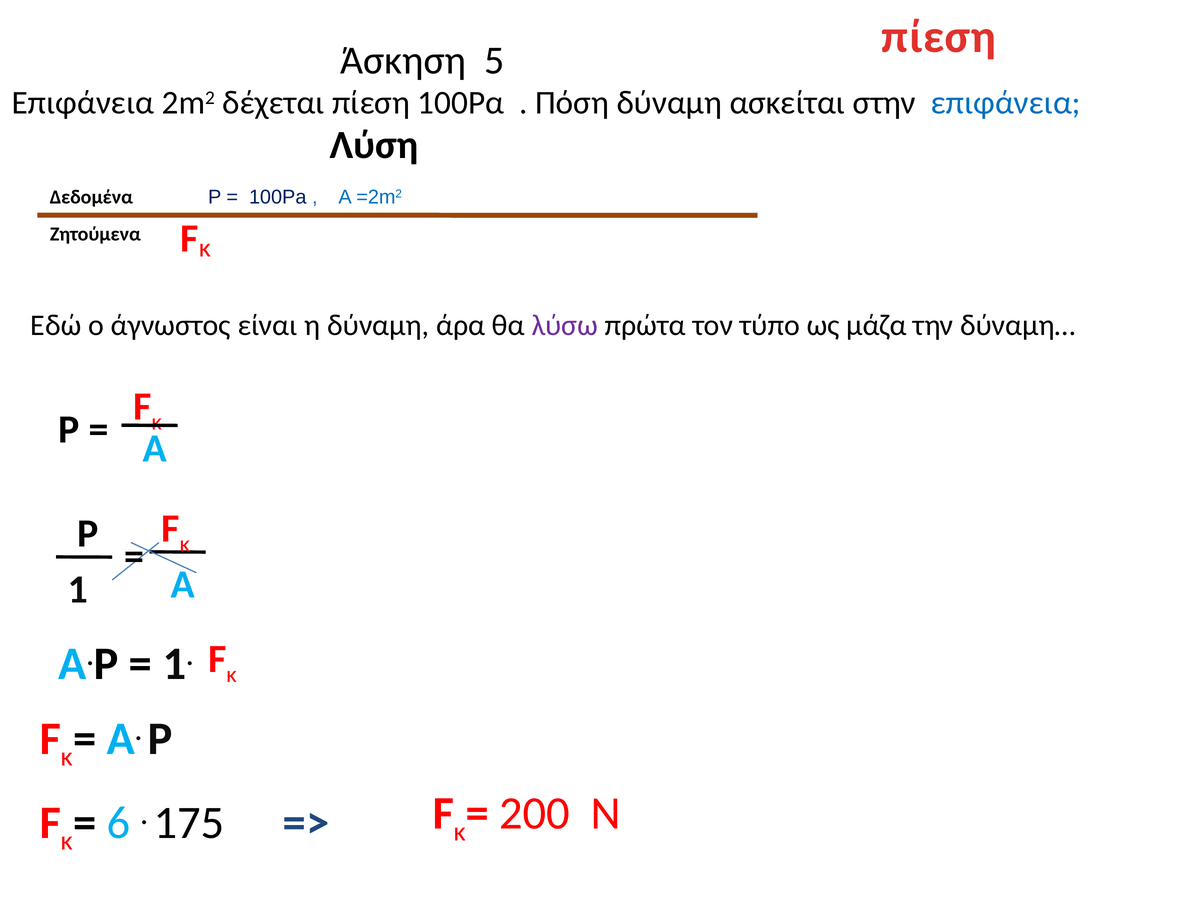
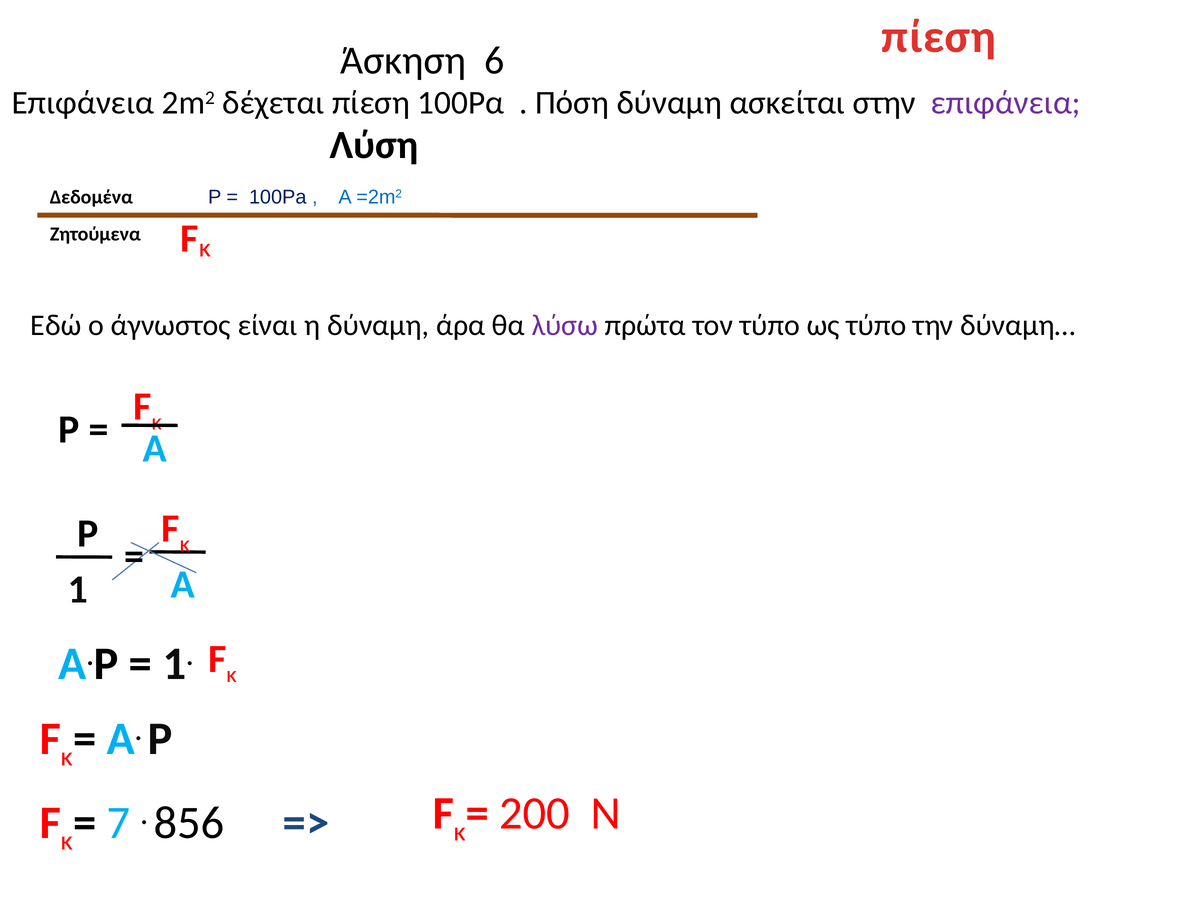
5: 5 -> 6
επιφάνεια at (1006, 103) colour: blue -> purple
ως μάζα: μάζα -> τύπο
6: 6 -> 7
175: 175 -> 856
